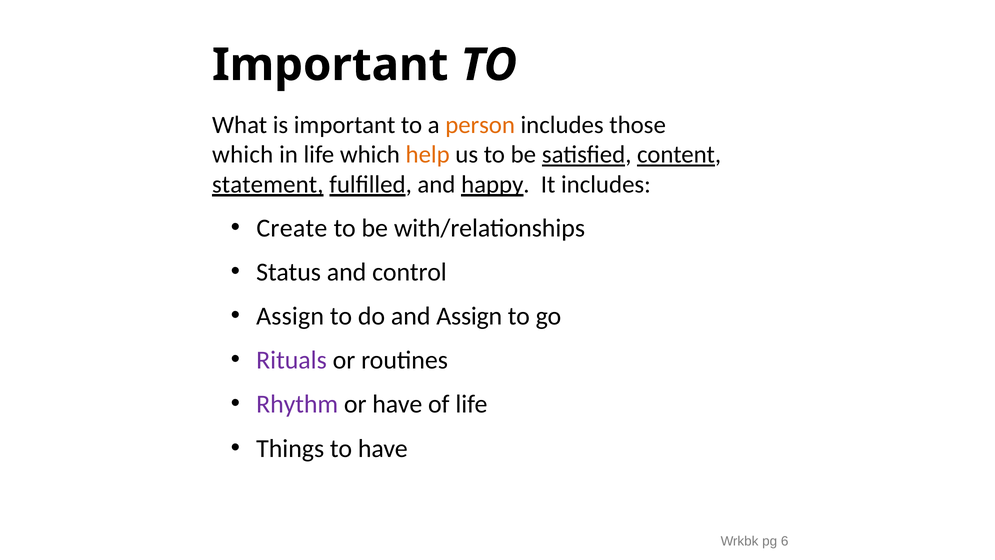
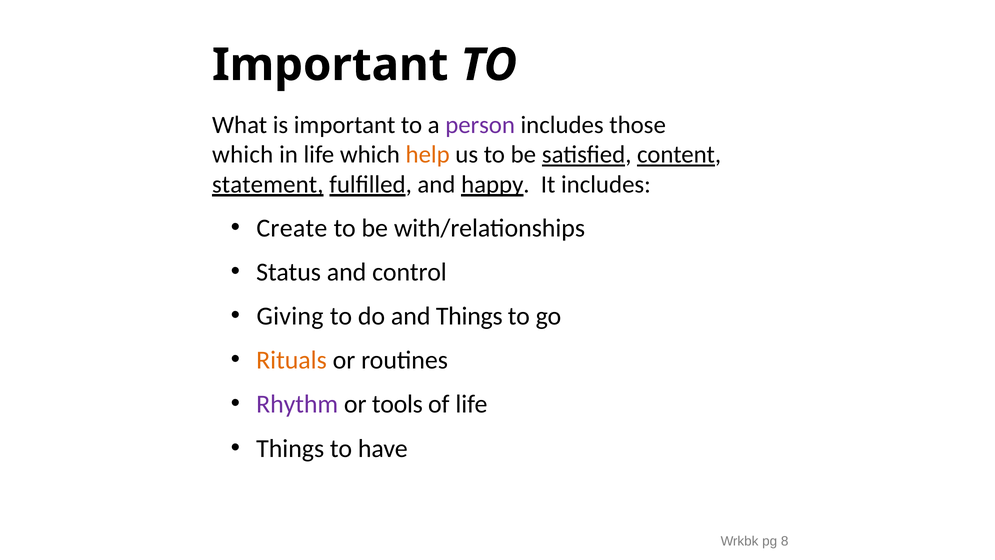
person colour: orange -> purple
Assign at (290, 316): Assign -> Giving
and Assign: Assign -> Things
Rituals colour: purple -> orange
or have: have -> tools
6: 6 -> 8
